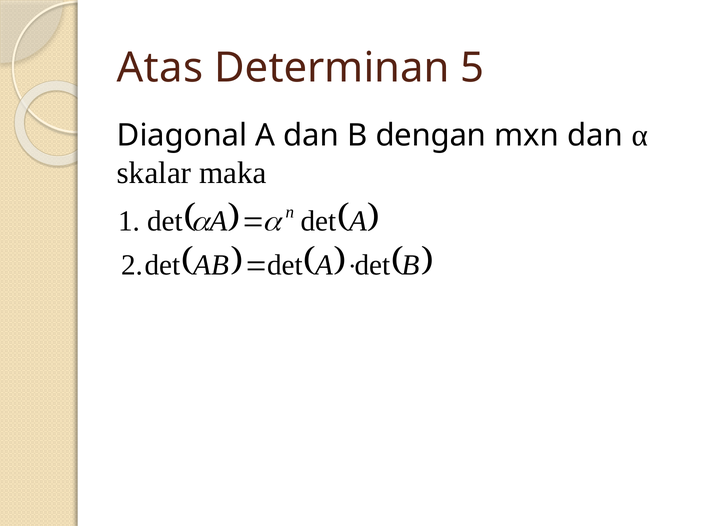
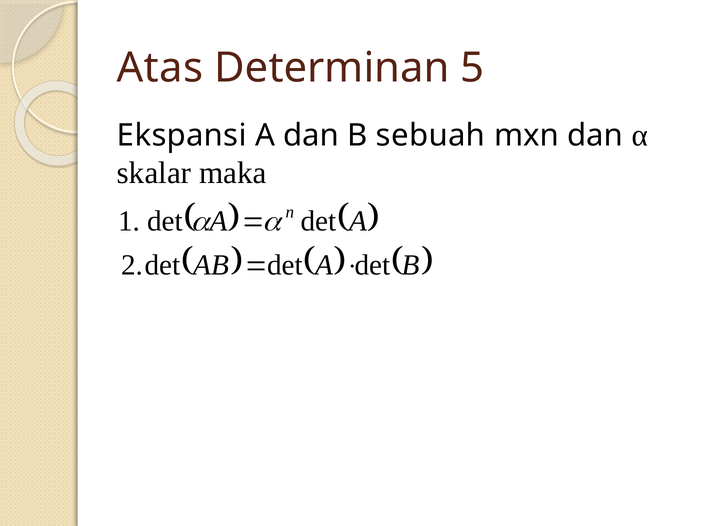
Diagonal: Diagonal -> Ekspansi
dengan: dengan -> sebuah
